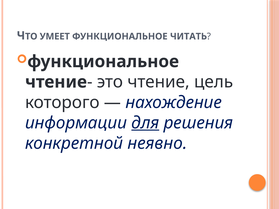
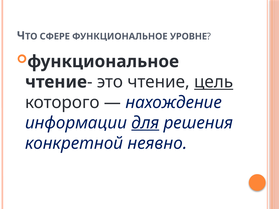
УМЕЕТ: УМЕЕТ -> СФЕРЕ
ЧИТАТЬ: ЧИТАТЬ -> УРОВНЕ
цель underline: none -> present
